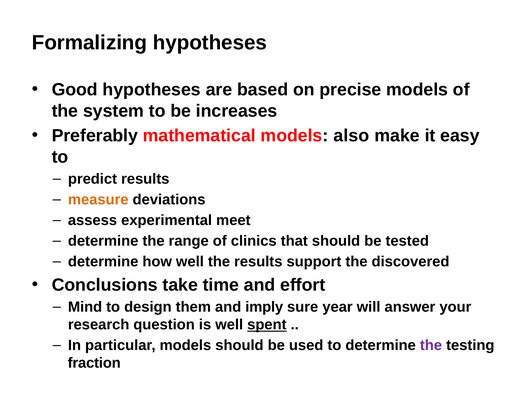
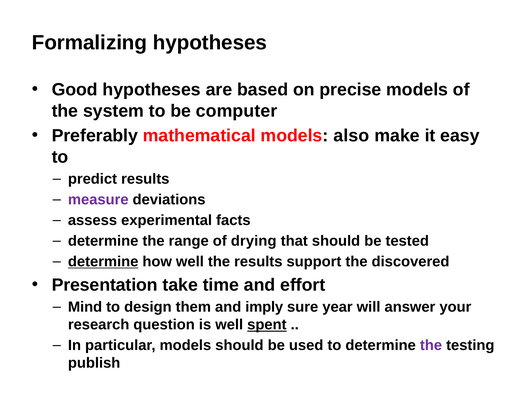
increases: increases -> computer
measure colour: orange -> purple
meet: meet -> facts
clinics: clinics -> drying
determine at (103, 261) underline: none -> present
Conclusions: Conclusions -> Presentation
fraction: fraction -> publish
